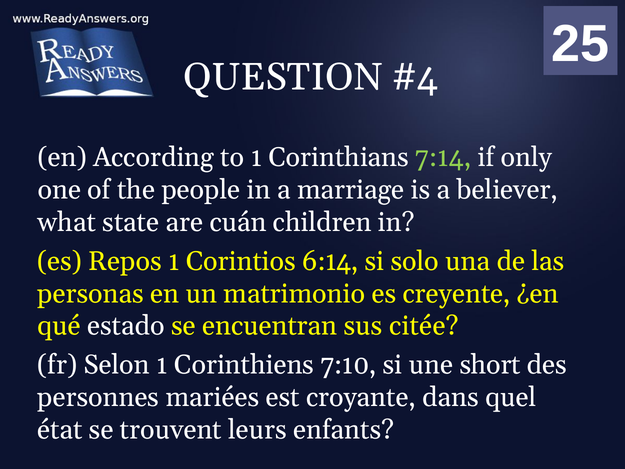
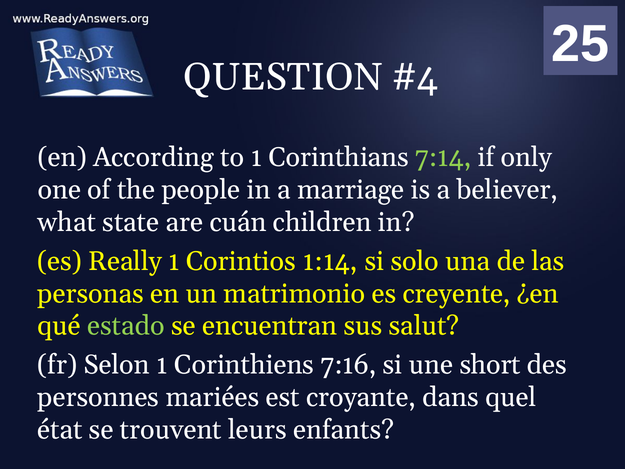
Repos: Repos -> Really
6:14: 6:14 -> 1:14
estado colour: white -> light green
citée: citée -> salut
7:10: 7:10 -> 7:16
